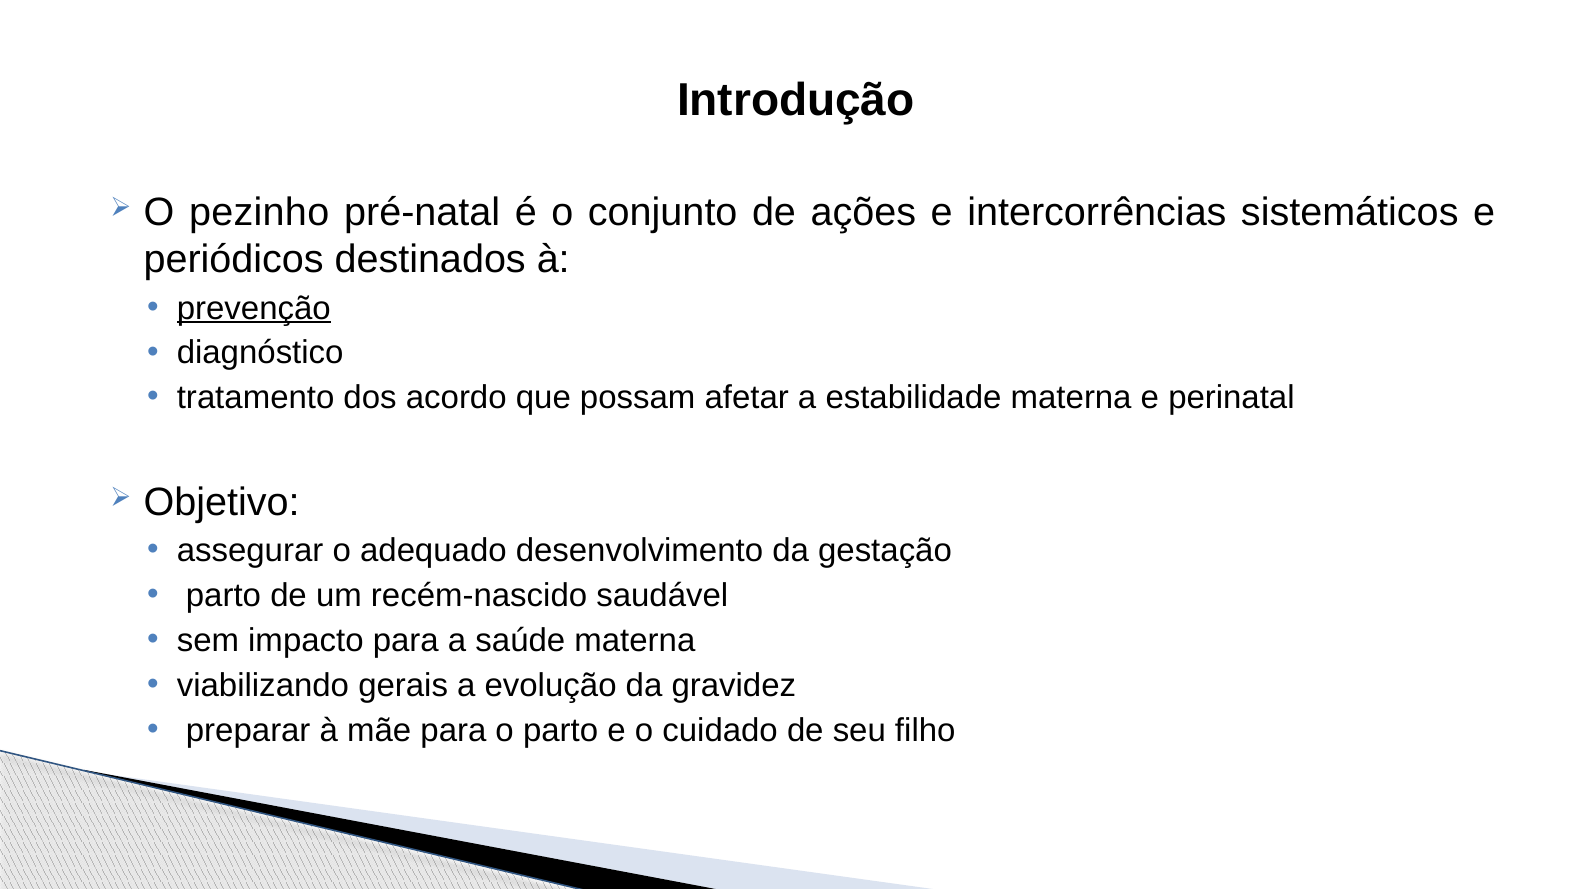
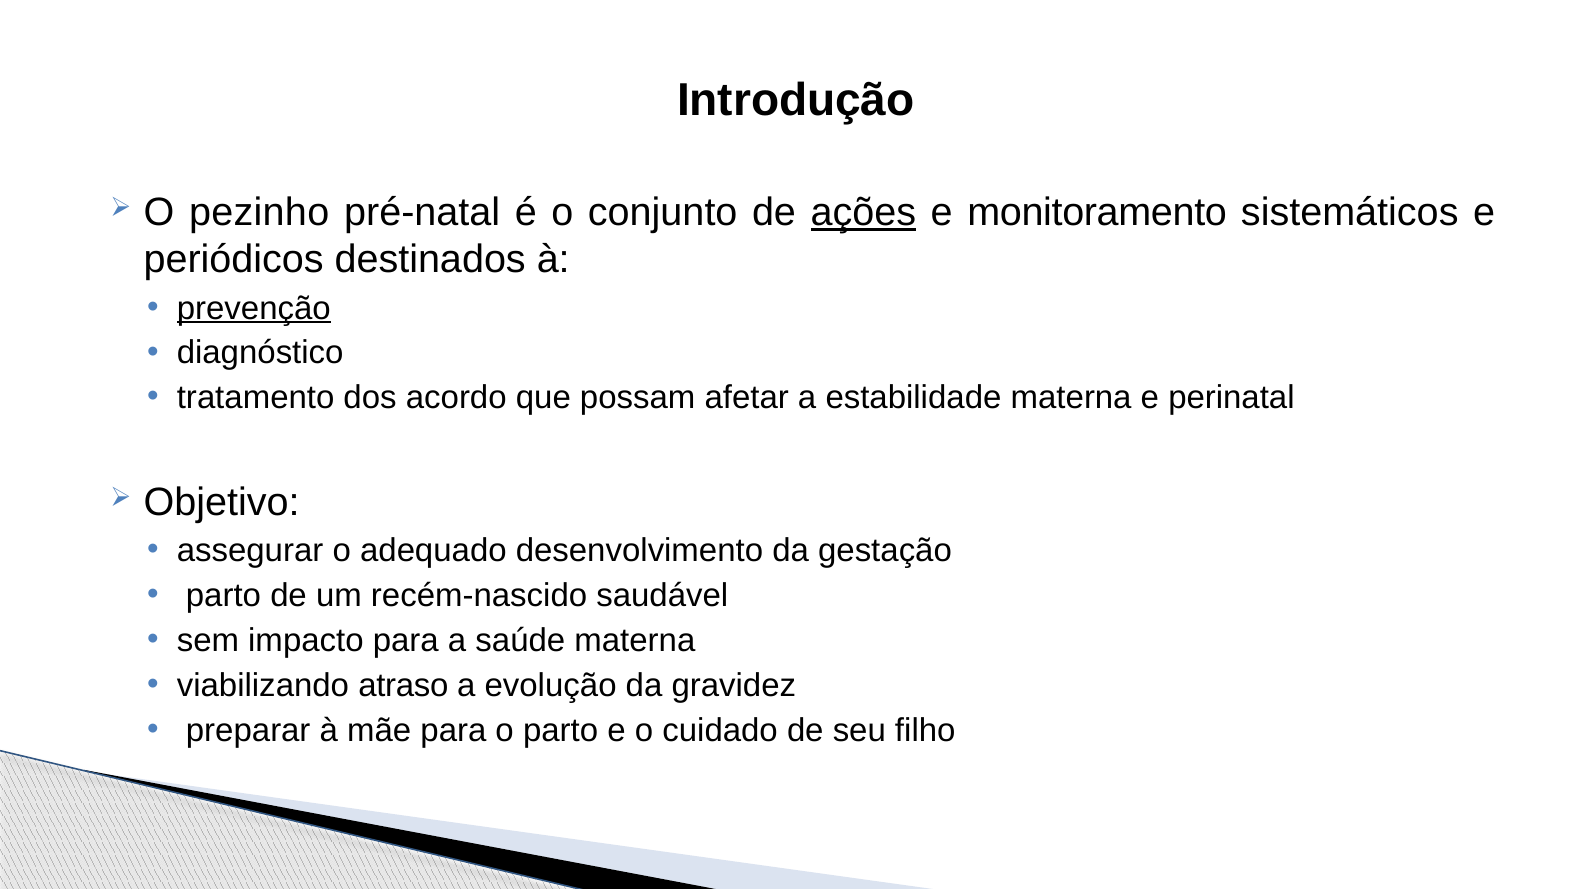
ações underline: none -> present
intercorrências: intercorrências -> monitoramento
gerais: gerais -> atraso
